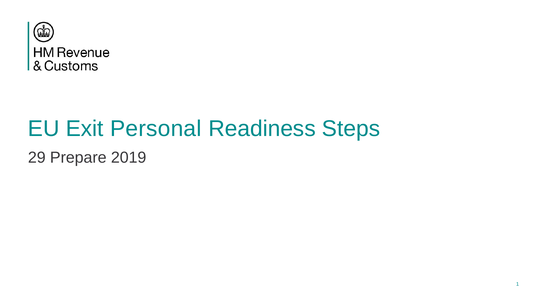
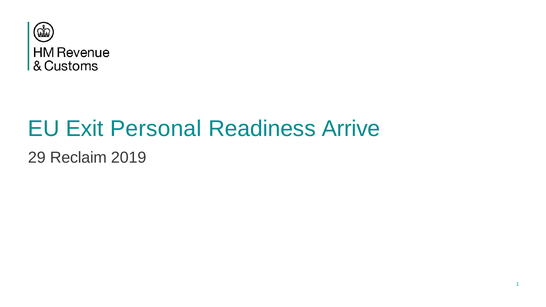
Steps: Steps -> Arrive
Prepare: Prepare -> Reclaim
